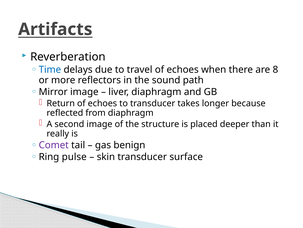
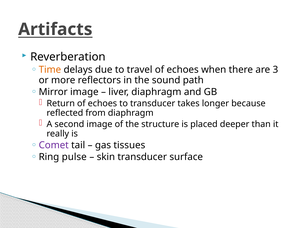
Time colour: blue -> orange
8: 8 -> 3
benign: benign -> tissues
